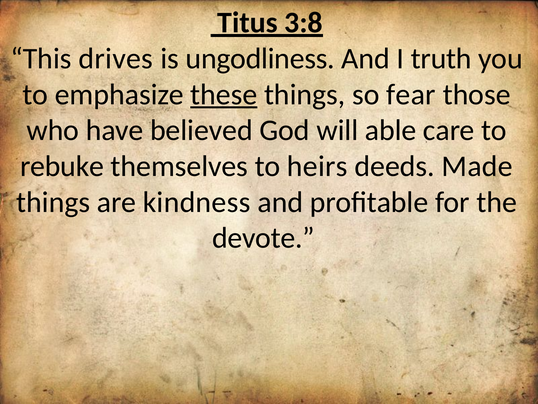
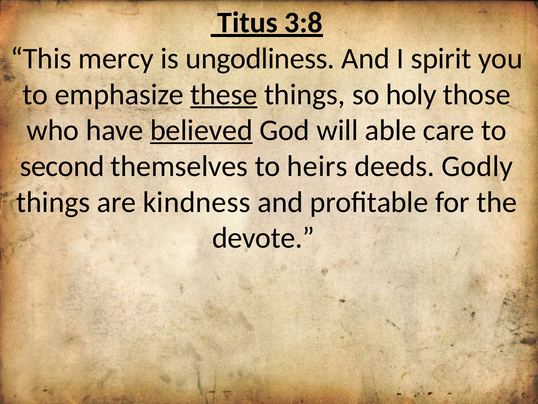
drives: drives -> mercy
truth: truth -> spirit
fear: fear -> holy
believed underline: none -> present
rebuke: rebuke -> second
Made: Made -> Godly
